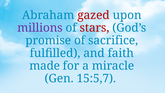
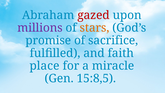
stars colour: red -> orange
made: made -> place
15:5,7: 15:5,7 -> 15:8,5
